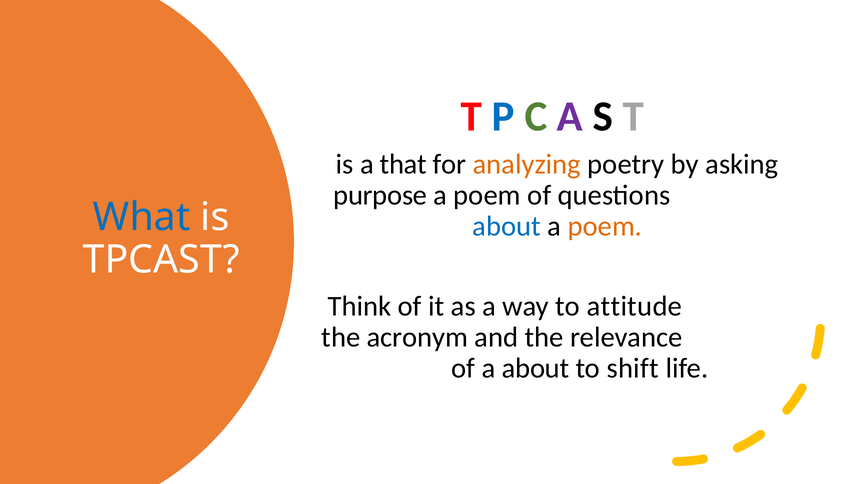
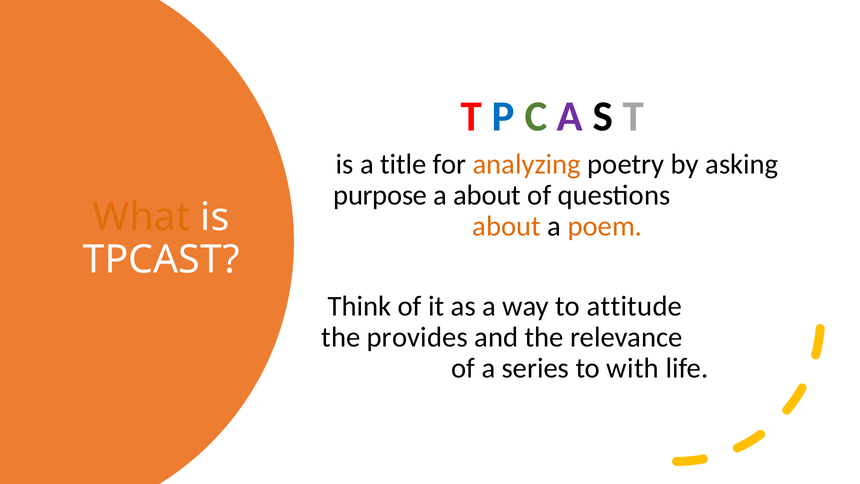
that: that -> title
poem at (487, 195): poem -> about
What colour: blue -> orange
about at (507, 226) colour: blue -> orange
acronym: acronym -> provides
a about: about -> series
shift: shift -> with
